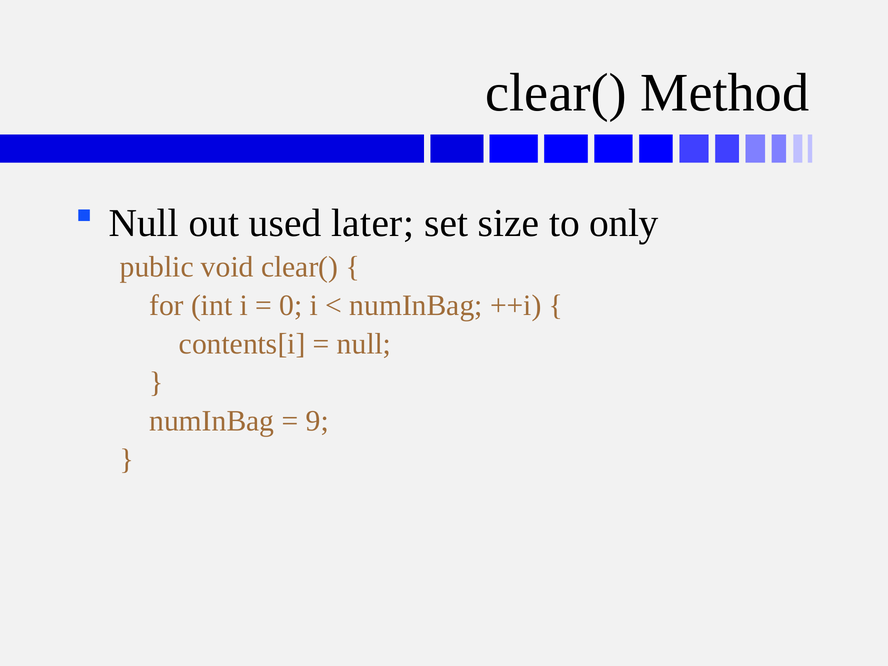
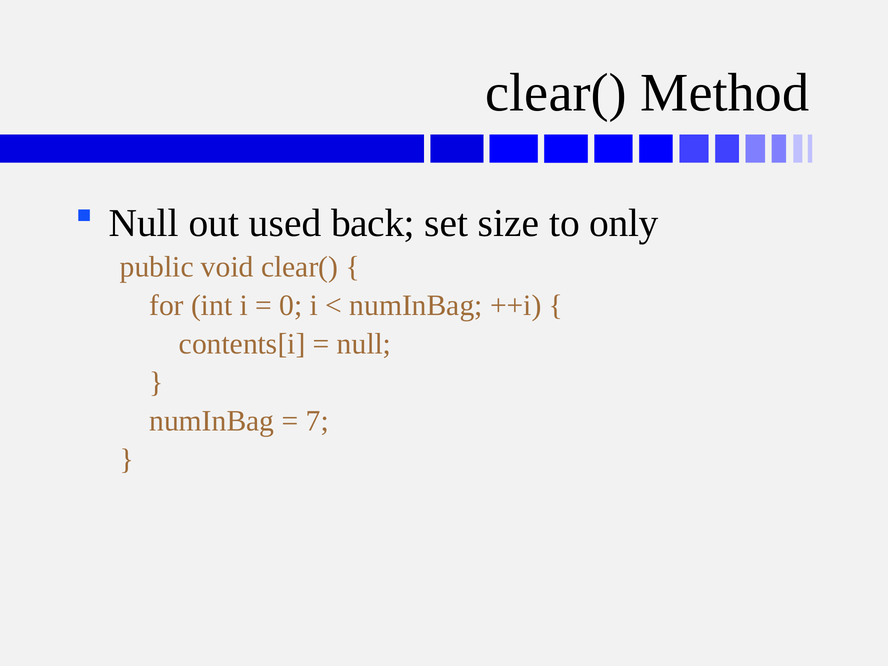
later: later -> back
9: 9 -> 7
